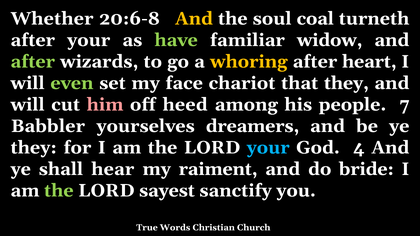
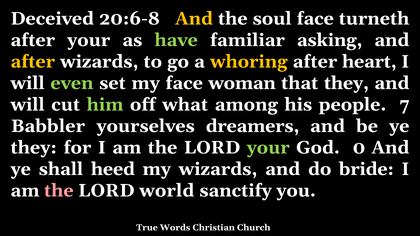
Whether: Whether -> Deceived
soul coal: coal -> face
widow: widow -> asking
after at (33, 62) colour: light green -> yellow
chariot: chariot -> woman
him colour: pink -> light green
heed: heed -> what
your at (268, 148) colour: light blue -> light green
4: 4 -> 0
hear: hear -> heed
my raiment: raiment -> wizards
the at (59, 191) colour: light green -> pink
sayest: sayest -> world
